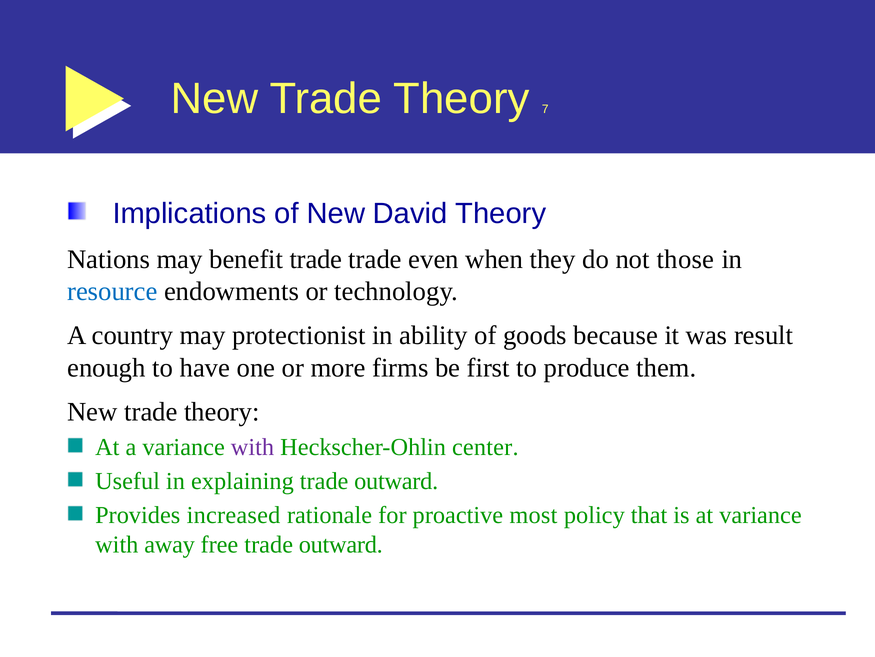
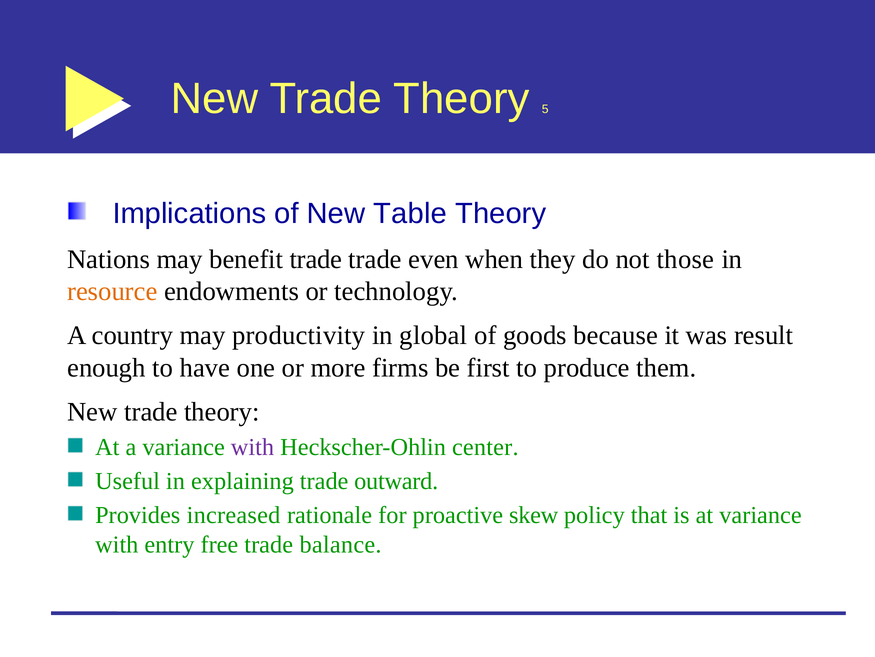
7: 7 -> 5
David: David -> Table
resource colour: blue -> orange
protectionist: protectionist -> productivity
ability: ability -> global
most: most -> skew
away: away -> entry
free trade outward: outward -> balance
